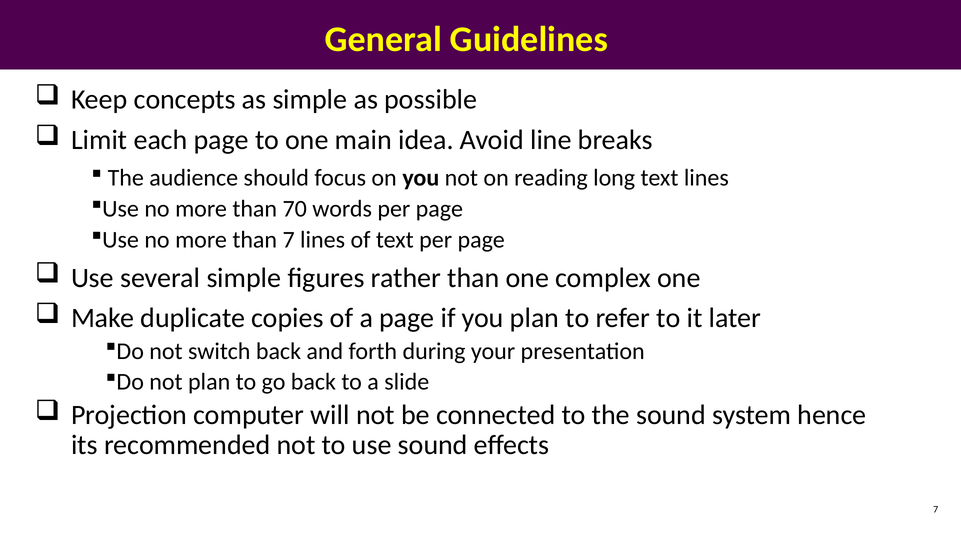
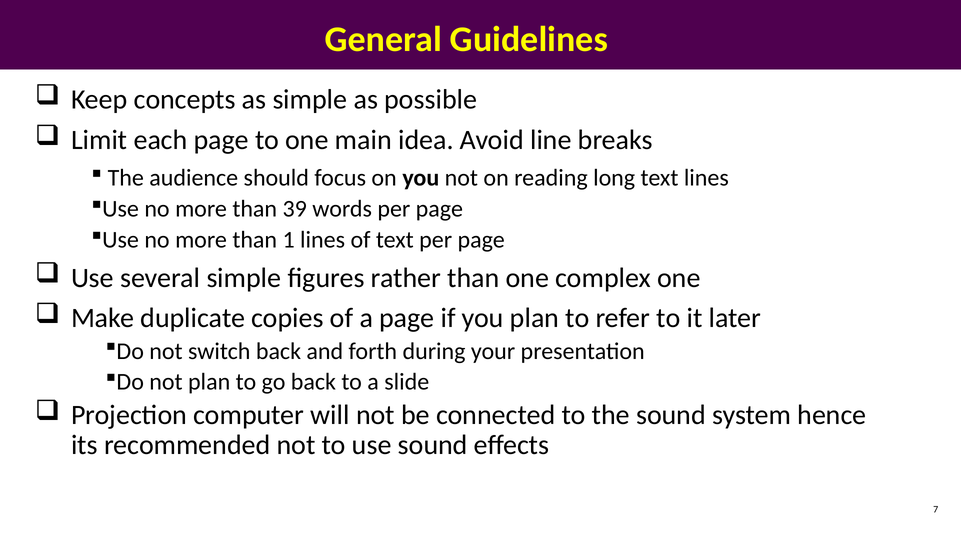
70: 70 -> 39
than 7: 7 -> 1
